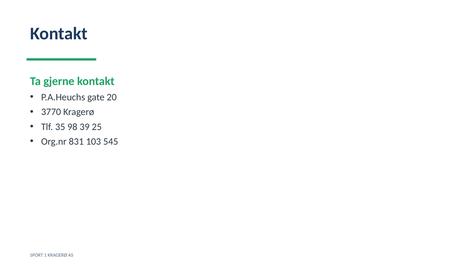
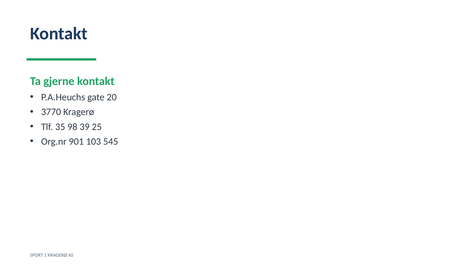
831: 831 -> 901
